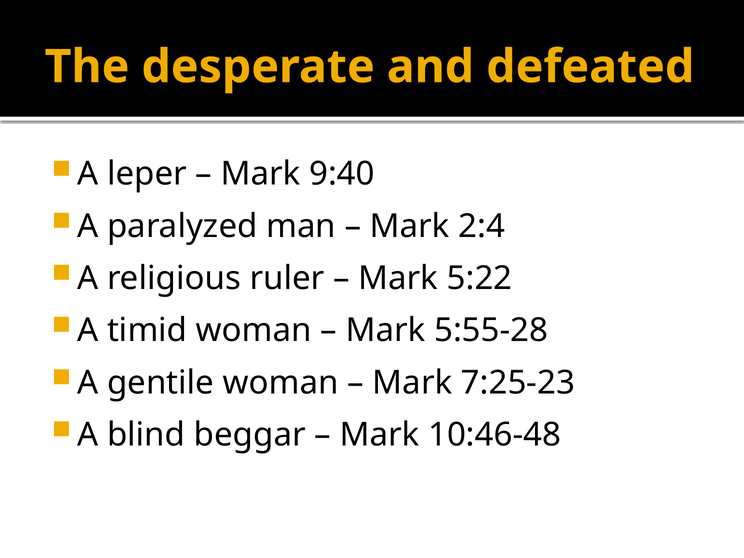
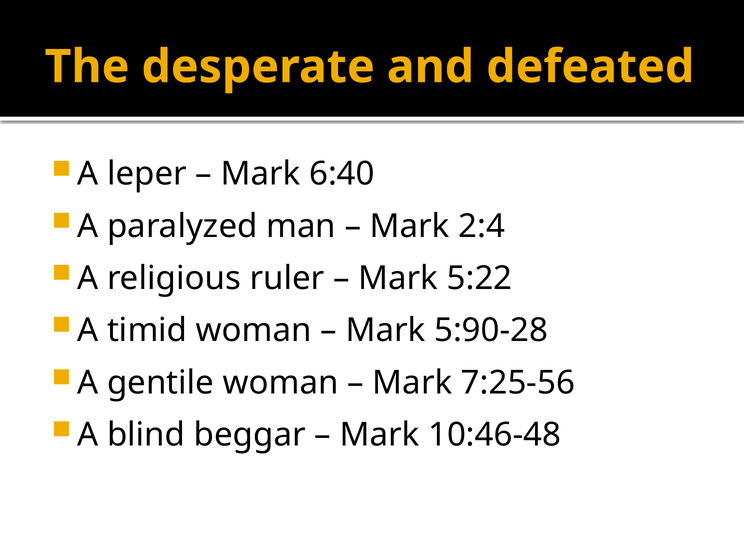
9:40: 9:40 -> 6:40
5:55-28: 5:55-28 -> 5:90-28
7:25-23: 7:25-23 -> 7:25-56
